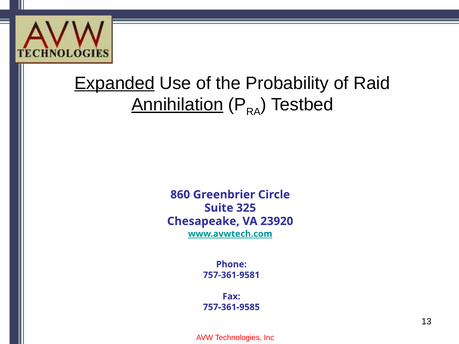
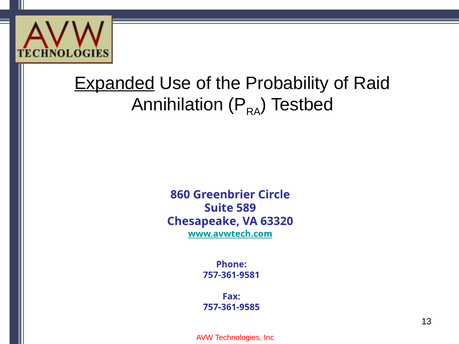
Annihilation underline: present -> none
325: 325 -> 589
23920: 23920 -> 63320
